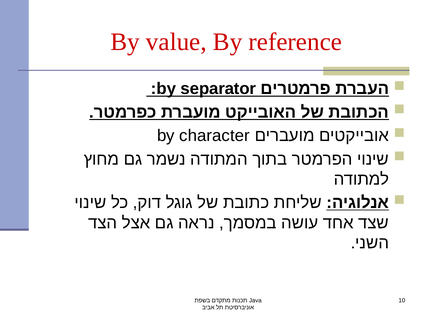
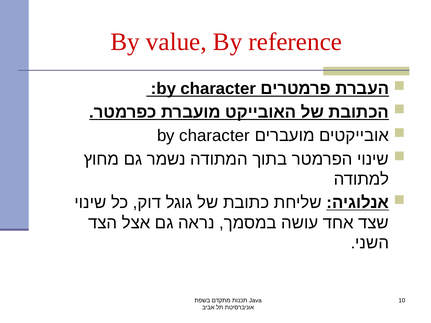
separator at (218, 89): separator -> character
